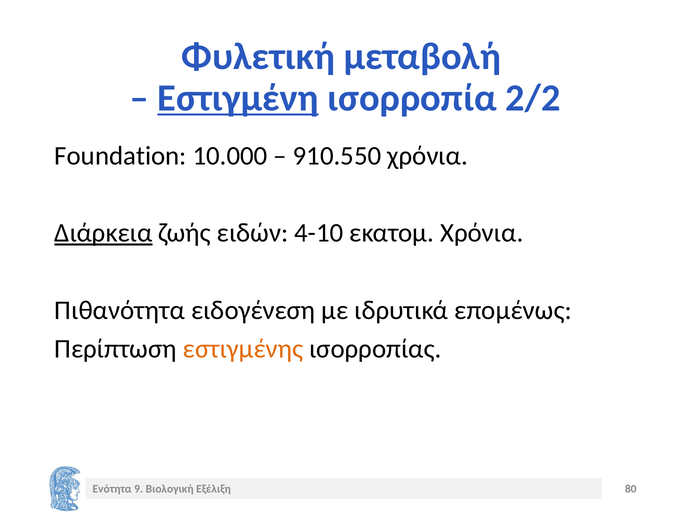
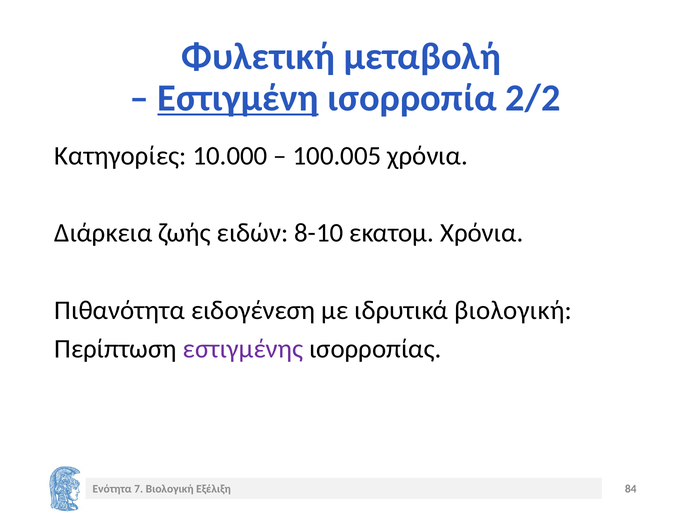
Foundation: Foundation -> Κατηγορίες
910.550: 910.550 -> 100.005
Διάρκεια underline: present -> none
4-10: 4-10 -> 8-10
ιδρυτικά επομένως: επομένως -> βιολογική
εστιγμένης colour: orange -> purple
9: 9 -> 7
80: 80 -> 84
